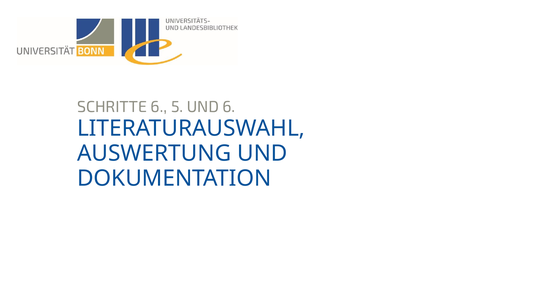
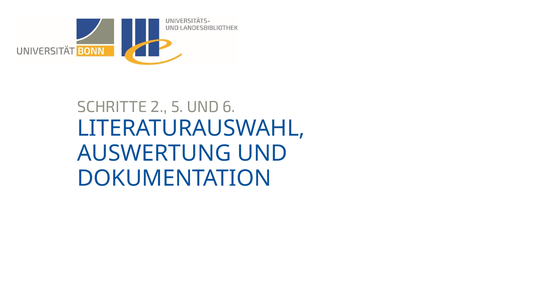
SCHRITTE 6: 6 -> 2
